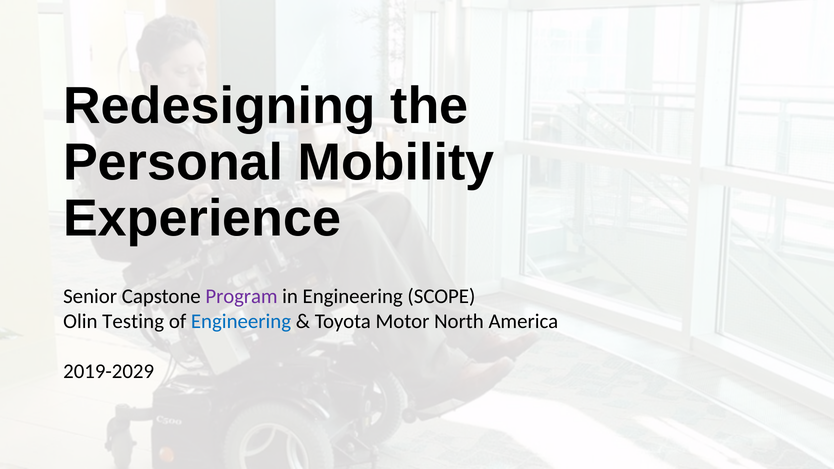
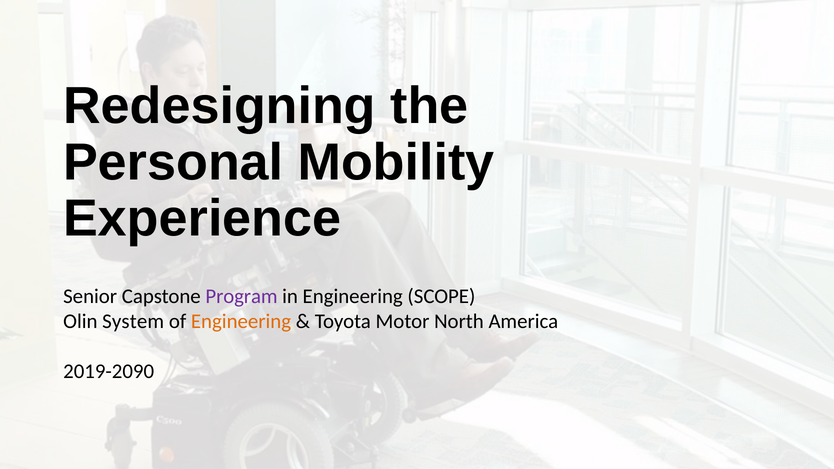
Testing: Testing -> System
Engineering at (241, 322) colour: blue -> orange
2019-2029: 2019-2029 -> 2019-2090
